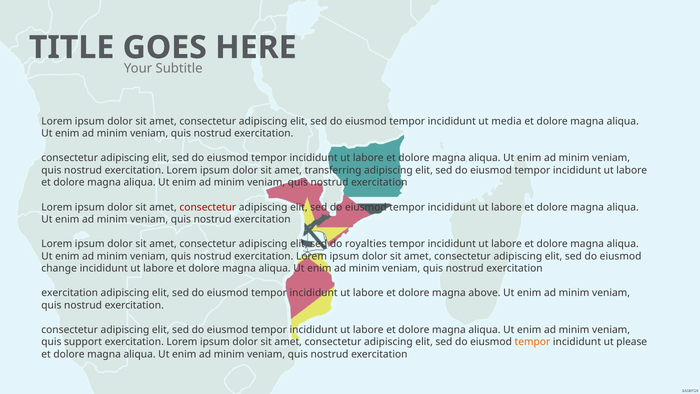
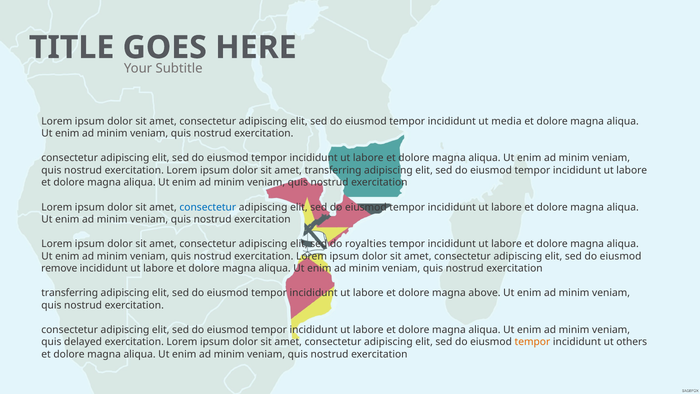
consectetur at (208, 207) colour: red -> blue
change: change -> remove
exercitation at (70, 293): exercitation -> transferring
support: support -> delayed
please: please -> others
